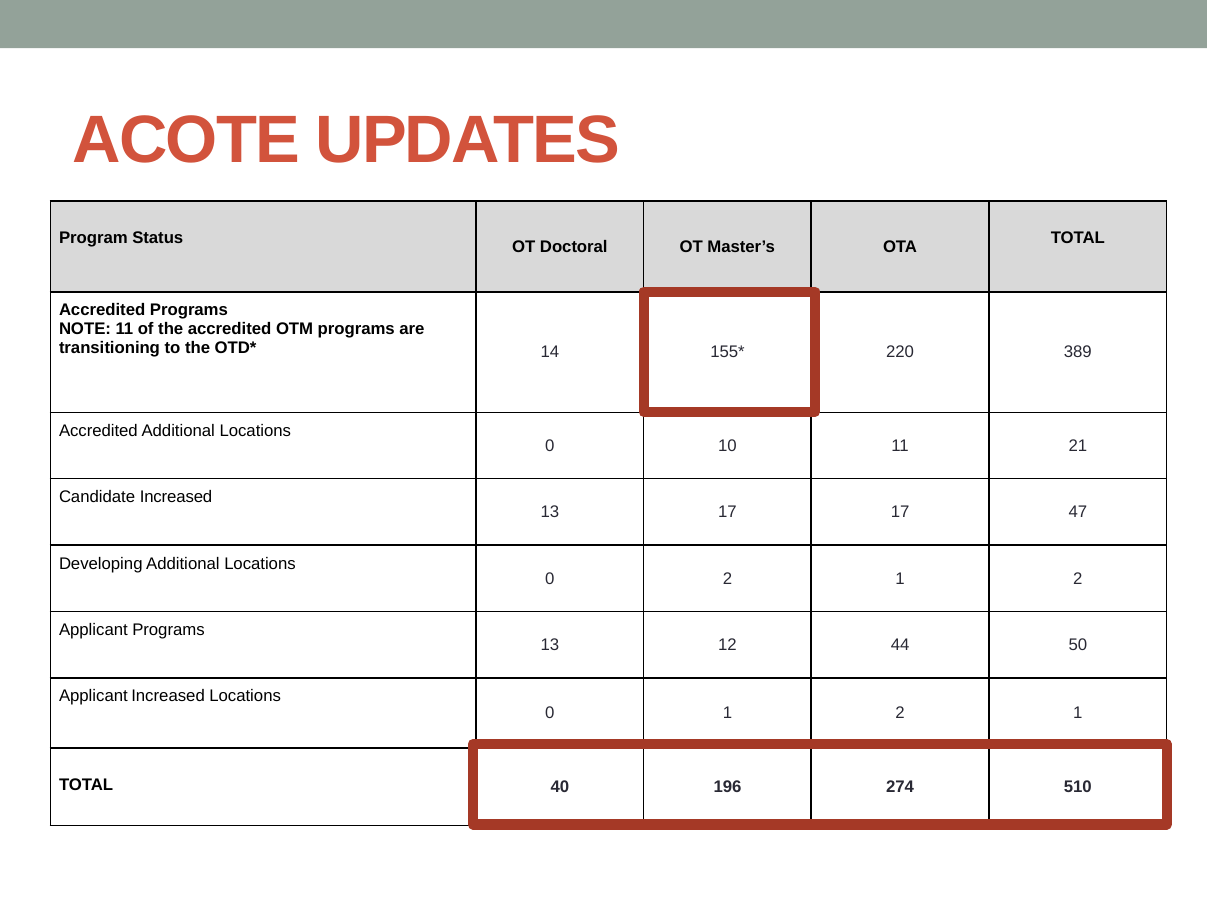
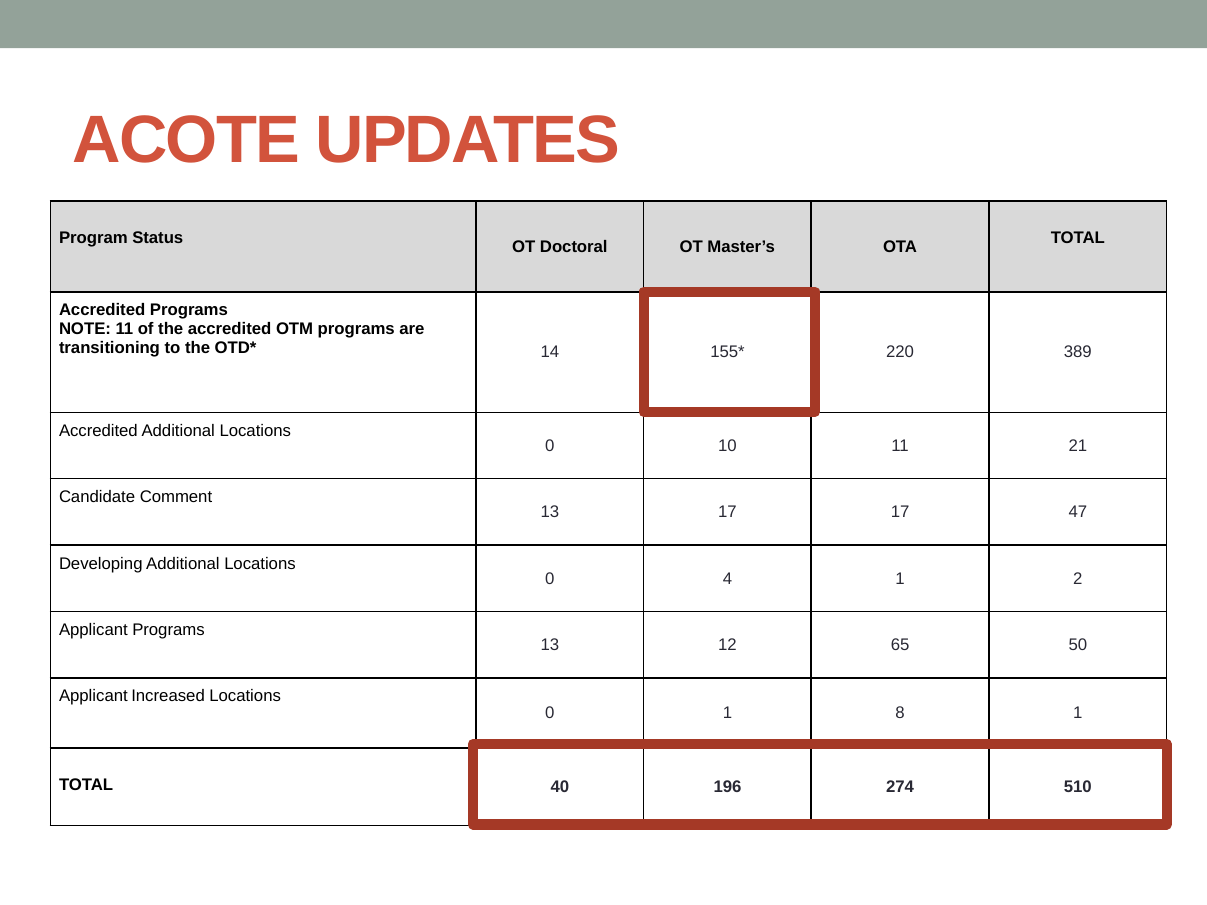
Candidate Increased: Increased -> Comment
0 2: 2 -> 4
44: 44 -> 65
0 1 2: 2 -> 8
